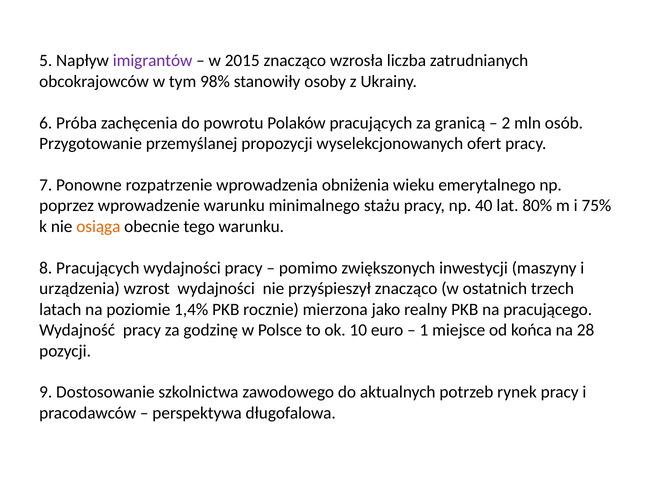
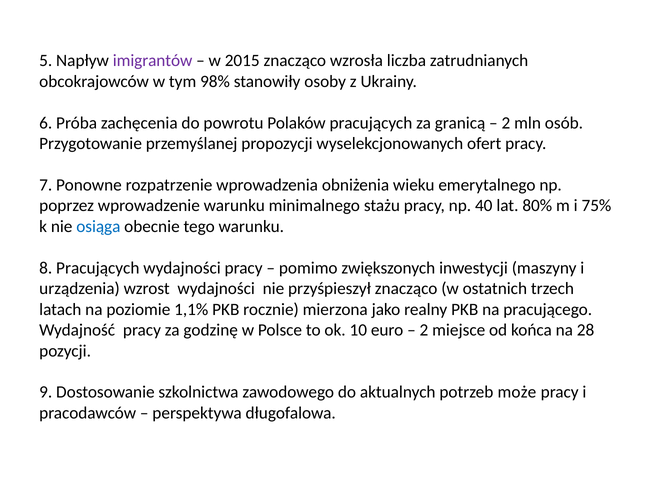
osiąga colour: orange -> blue
1,4%: 1,4% -> 1,1%
1 at (424, 330): 1 -> 2
rynek: rynek -> może
